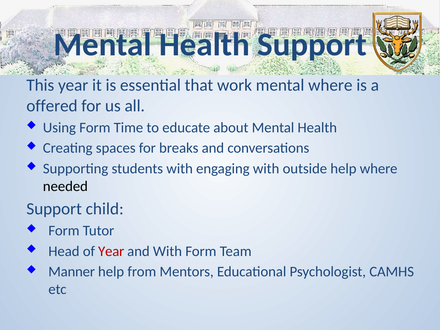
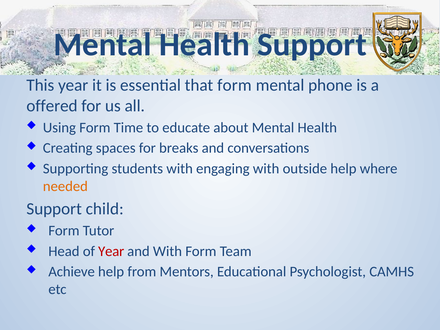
that work: work -> form
mental where: where -> phone
needed colour: black -> orange
Manner: Manner -> Achieve
